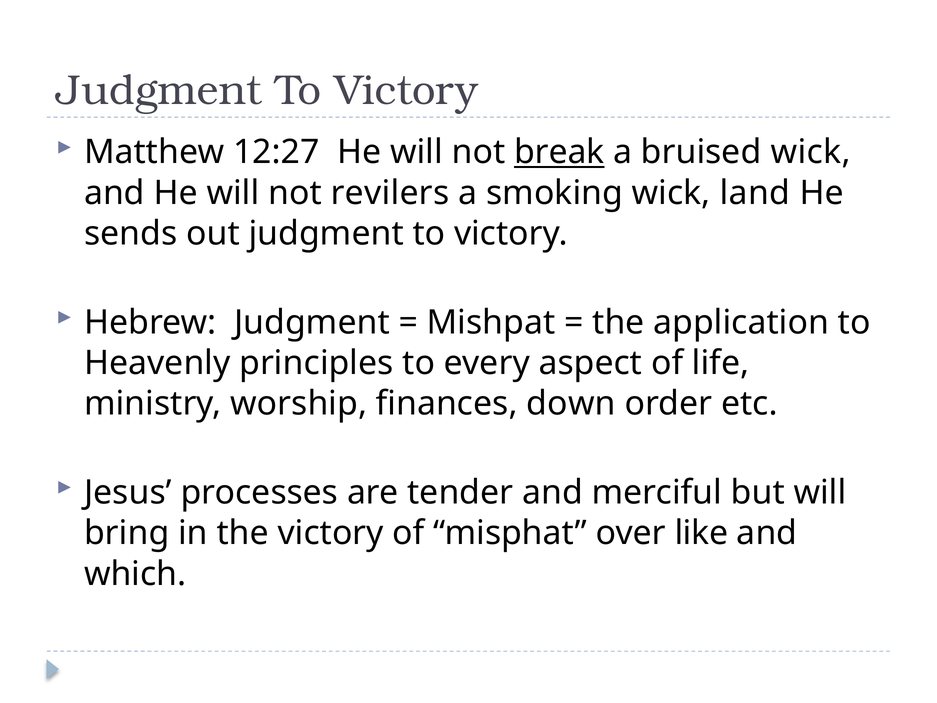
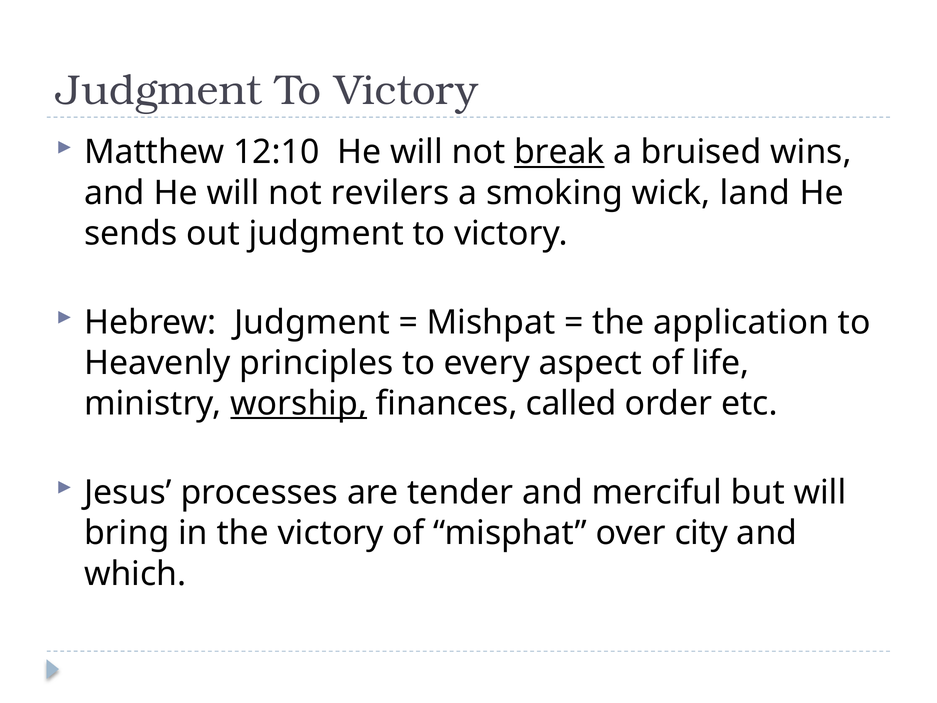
12:27: 12:27 -> 12:10
bruised wick: wick -> wins
worship underline: none -> present
down: down -> called
like: like -> city
